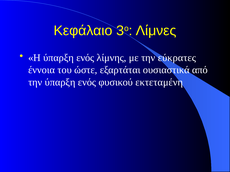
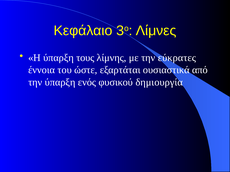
Η ύπαρξη ενός: ενός -> τους
εκτεταμένη: εκτεταμένη -> δημιουργία
